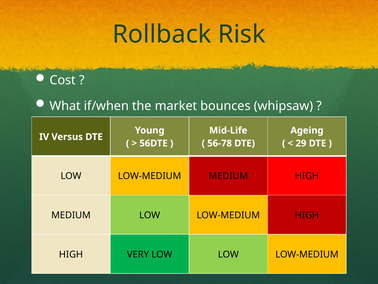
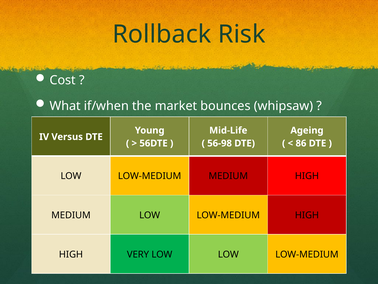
56-78: 56-78 -> 56-98
29: 29 -> 86
